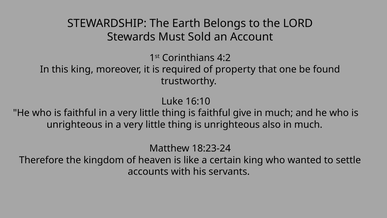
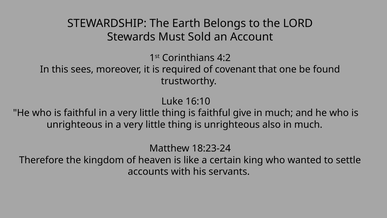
this king: king -> sees
property: property -> covenant
